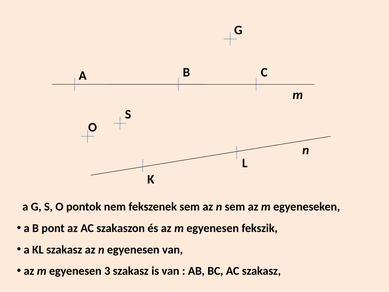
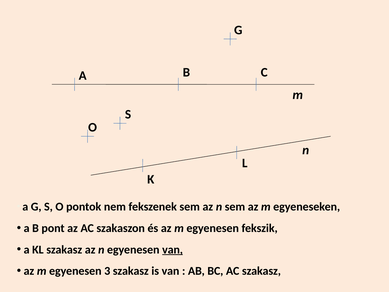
van at (173, 249) underline: none -> present
